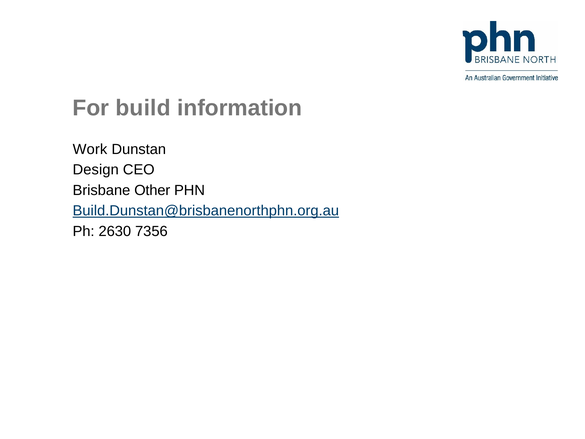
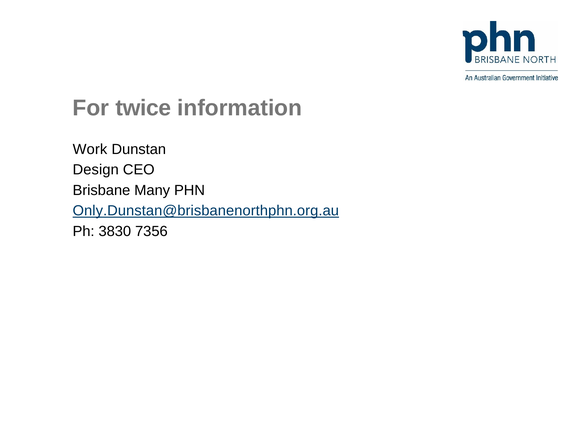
build: build -> twice
Other: Other -> Many
Build.Dunstan@brisbanenorthphn.org.au: Build.Dunstan@brisbanenorthphn.org.au -> Only.Dunstan@brisbanenorthphn.org.au
2630: 2630 -> 3830
